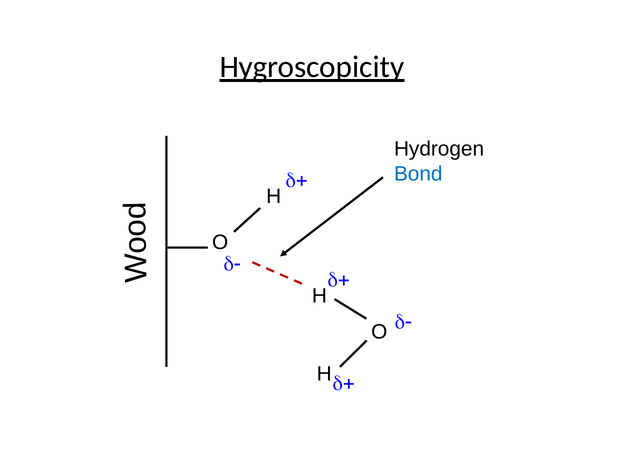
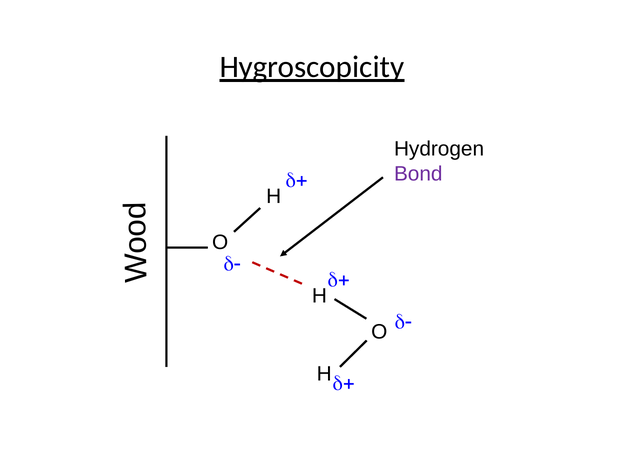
Bond colour: blue -> purple
